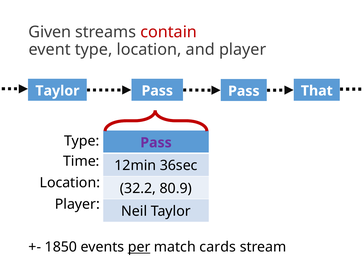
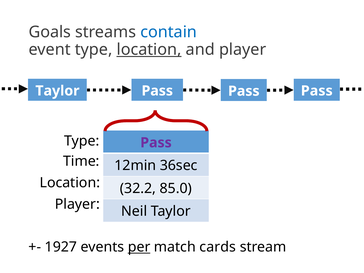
Given: Given -> Goals
contain colour: red -> blue
location at (149, 50) underline: none -> present
Pass That: That -> Pass
80.9: 80.9 -> 85.0
1850: 1850 -> 1927
